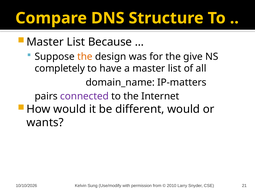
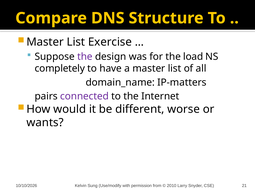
Because: Because -> Exercise
the at (85, 57) colour: orange -> purple
give: give -> load
different would: would -> worse
